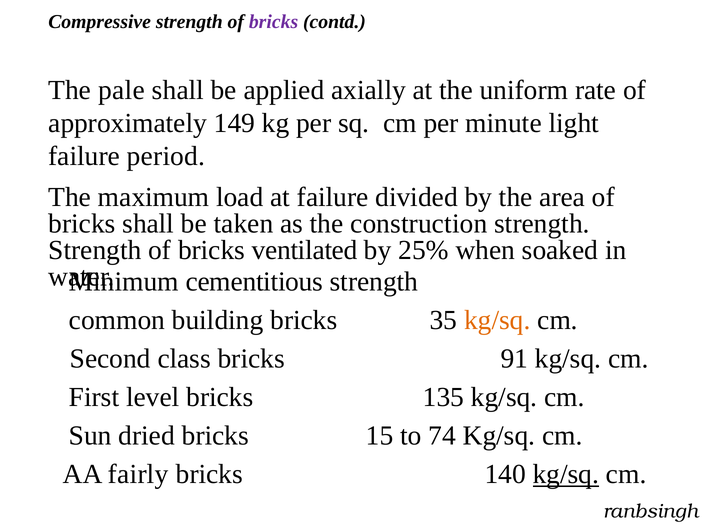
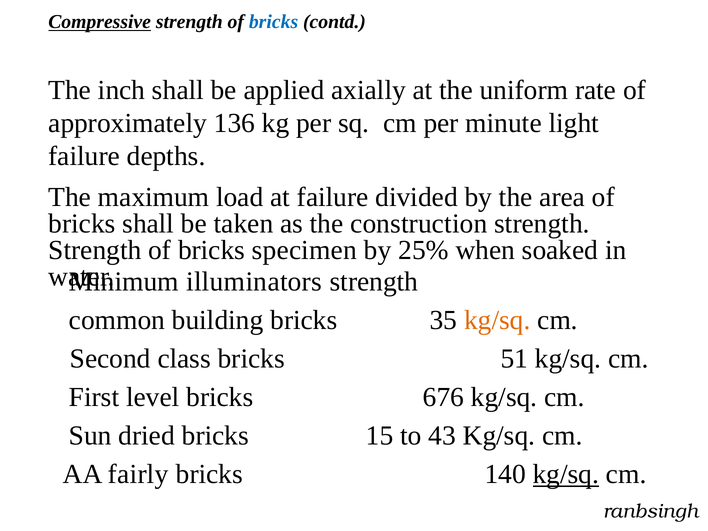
Compressive underline: none -> present
bricks at (274, 22) colour: purple -> blue
pale: pale -> inch
149: 149 -> 136
period: period -> depths
ventilated: ventilated -> specimen
cementitious: cementitious -> illuminators
91: 91 -> 51
135: 135 -> 676
74: 74 -> 43
